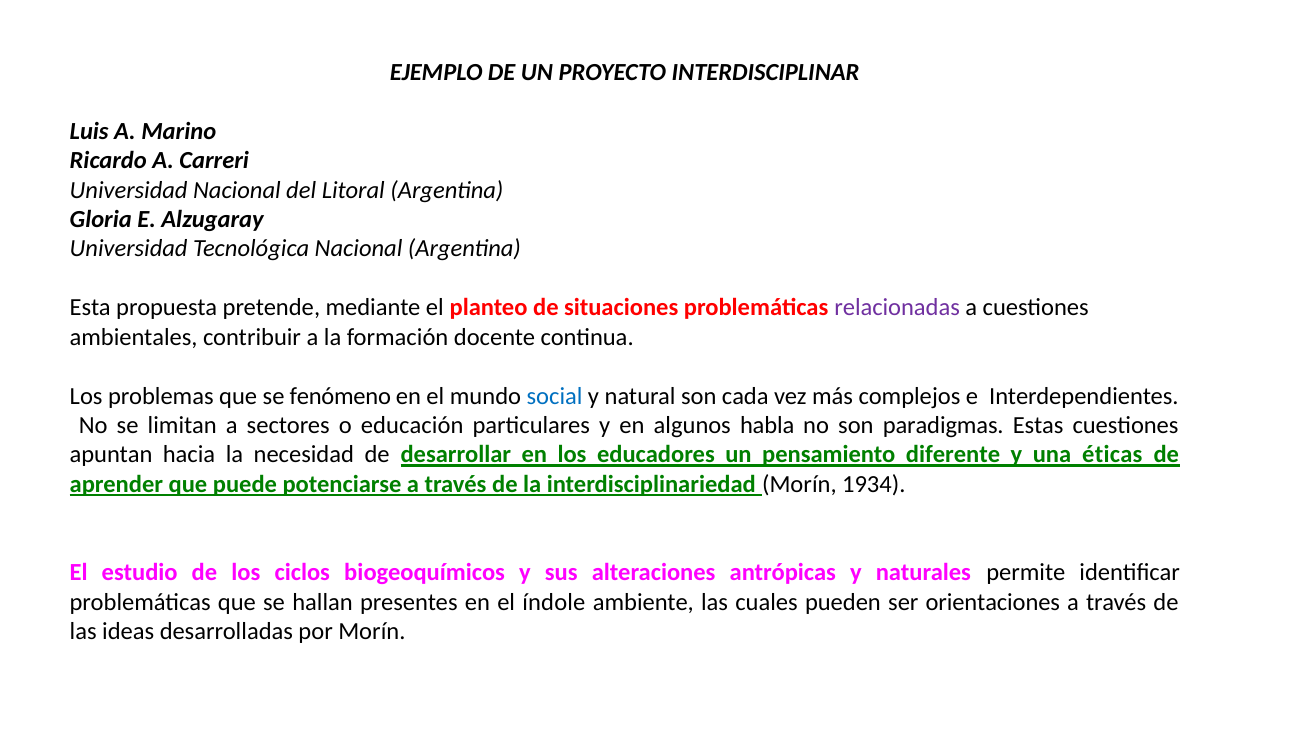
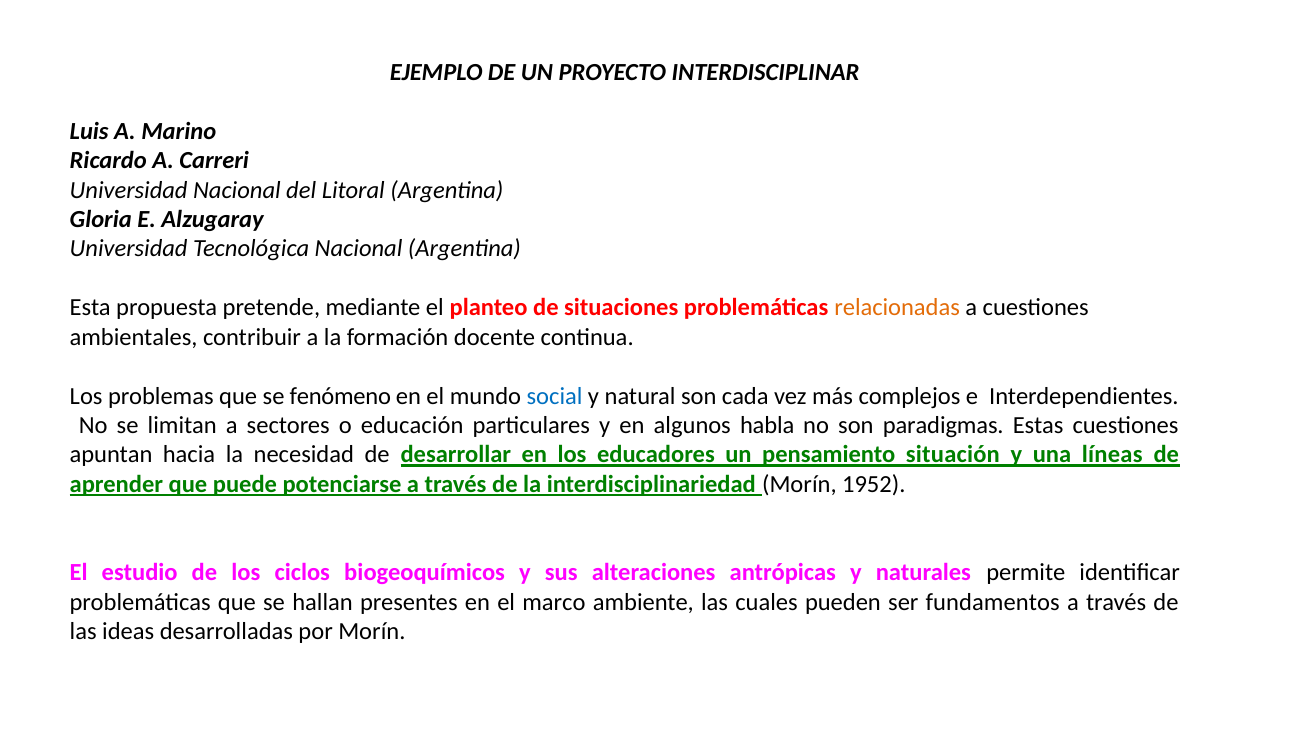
relacionadas colour: purple -> orange
diferente: diferente -> situación
éticas: éticas -> líneas
1934: 1934 -> 1952
índole: índole -> marco
orientaciones: orientaciones -> fundamentos
